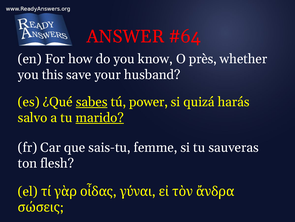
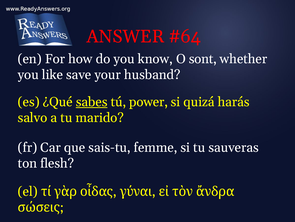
près: près -> sont
this: this -> like
marido underline: present -> none
